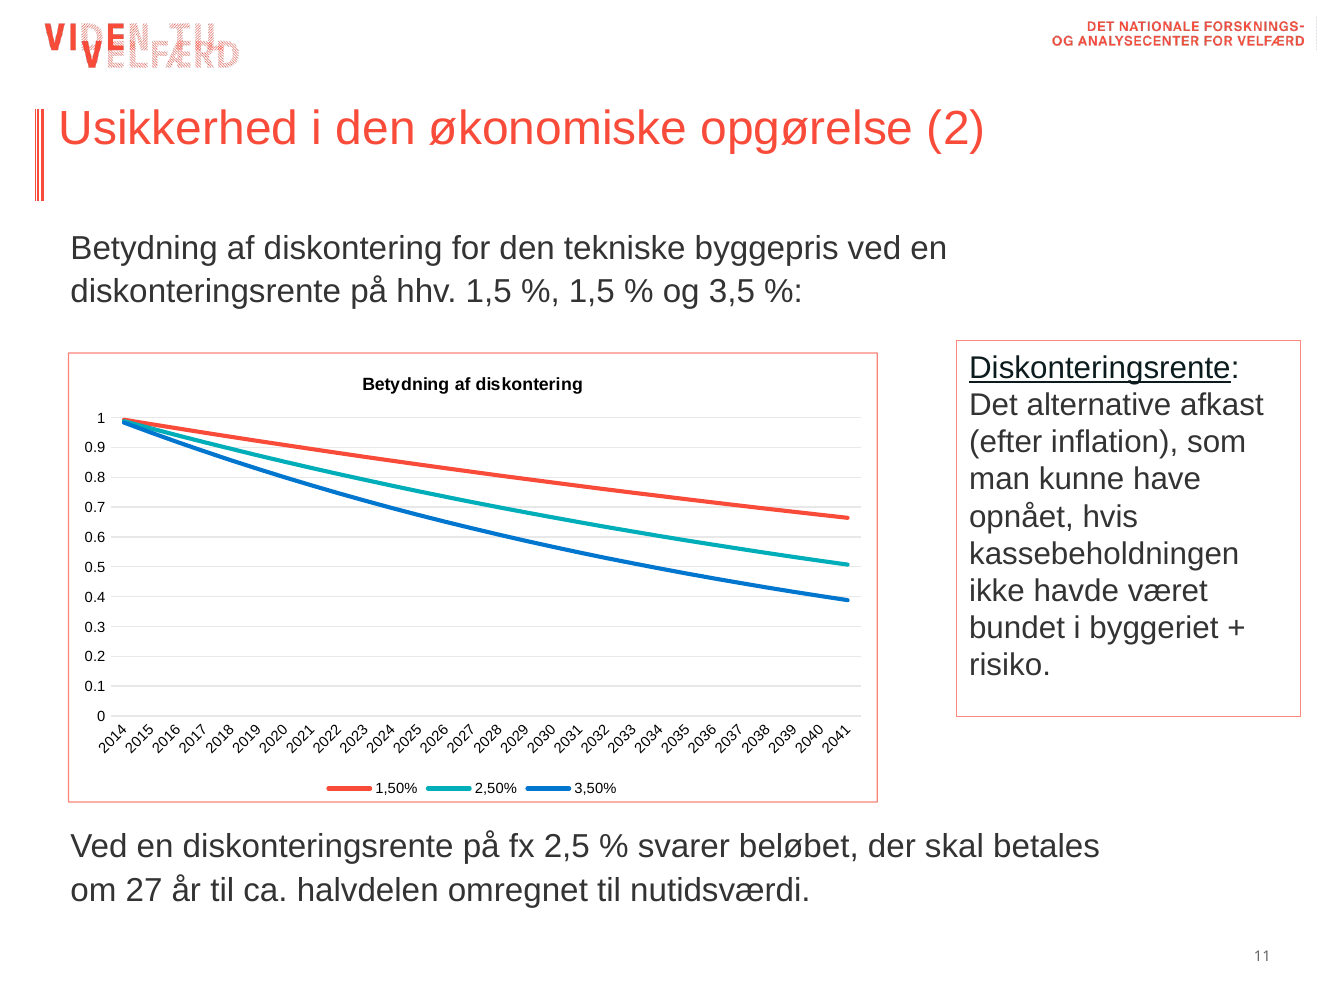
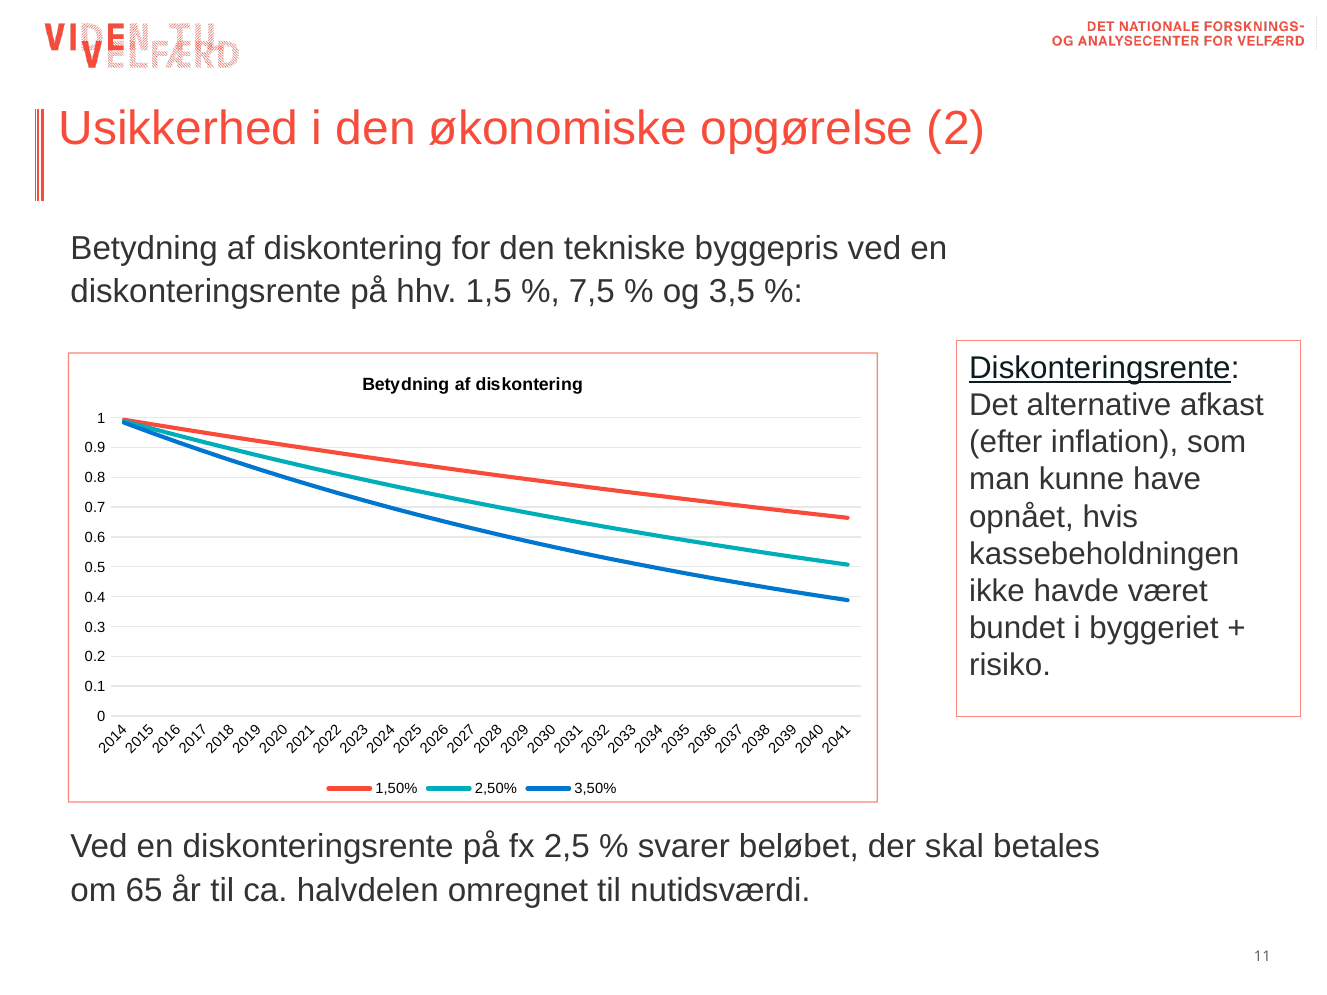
1,5 at (592, 292): 1,5 -> 7,5
27: 27 -> 65
